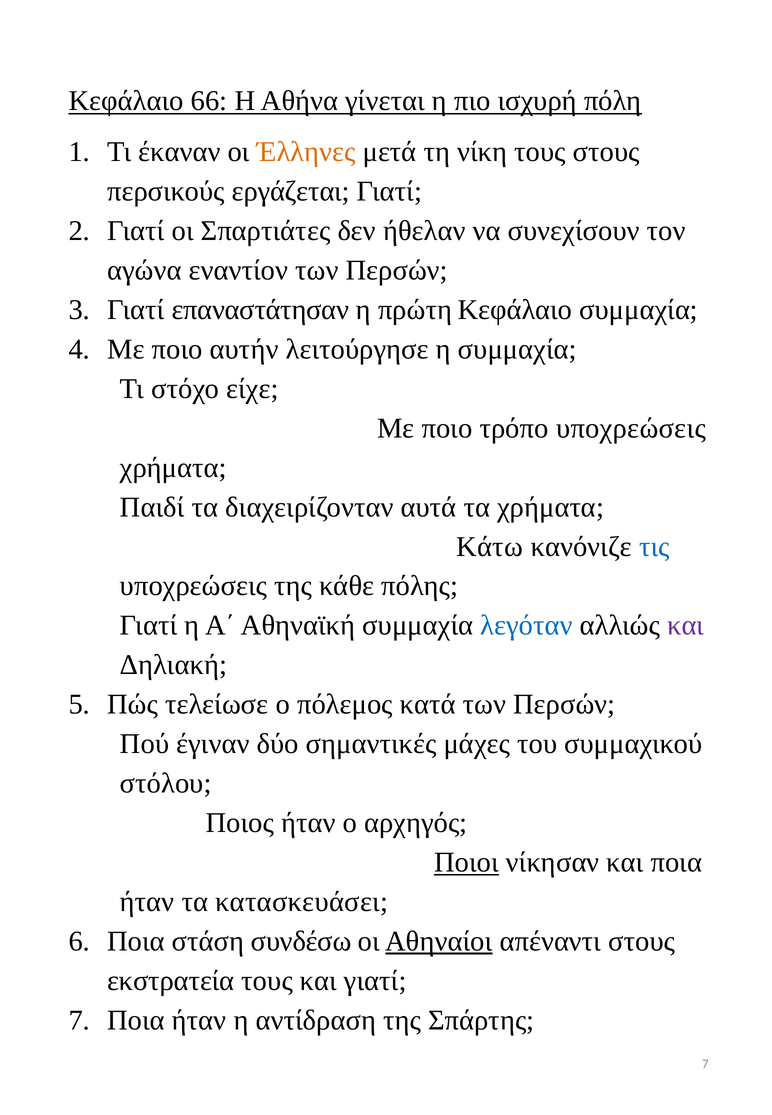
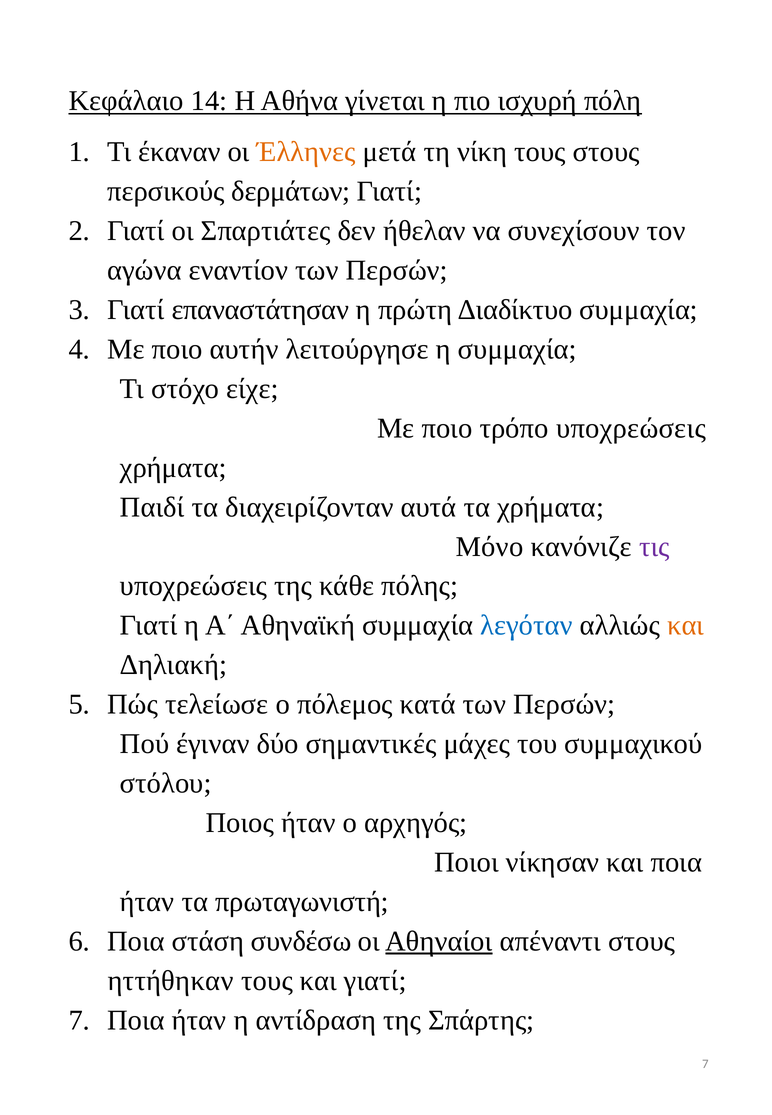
66: 66 -> 14
εργάζεται: εργάζεται -> δερμάτων
πρώτη Κεφάλαιο: Κεφάλαιο -> Διαδίκτυο
Κάτω: Κάτω -> Μόνο
τις colour: blue -> purple
και at (686, 626) colour: purple -> orange
Ποιοι underline: present -> none
κατασκευάσει: κατασκευάσει -> πρωταγωνιστή
εκστρατεία: εκστρατεία -> ηττήθηκαν
